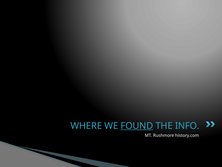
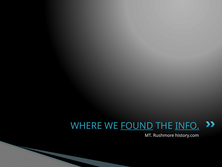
INFO underline: none -> present
